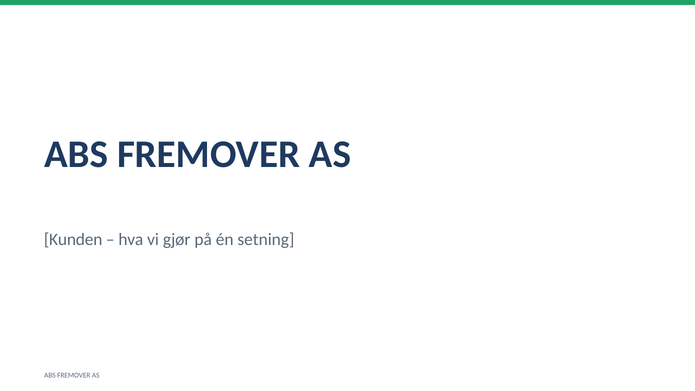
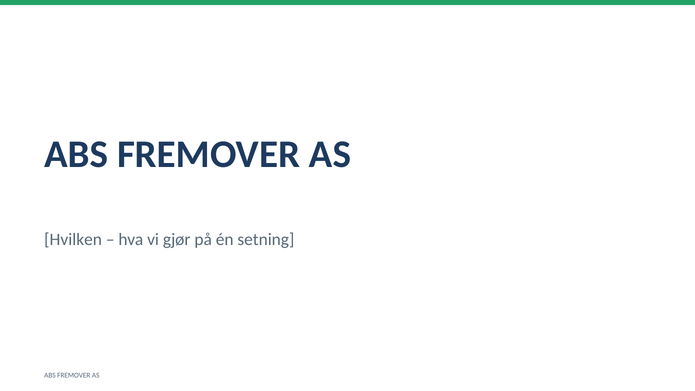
Kunden: Kunden -> Hvilken
